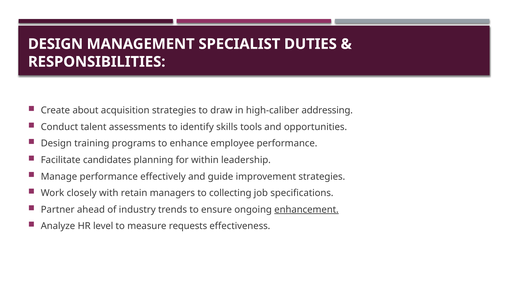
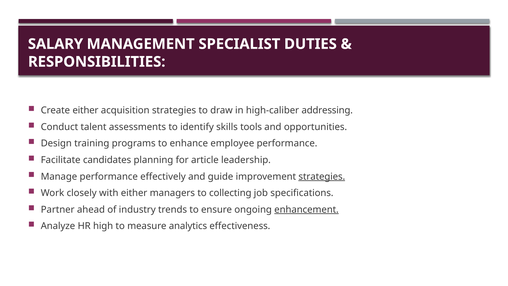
DESIGN at (56, 44): DESIGN -> SALARY
Create about: about -> either
within: within -> article
strategies at (322, 176) underline: none -> present
with retain: retain -> either
level: level -> high
requests: requests -> analytics
